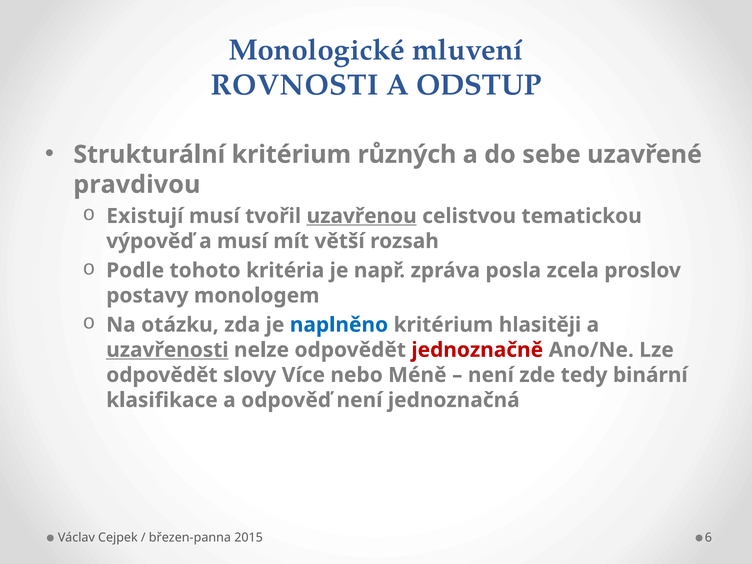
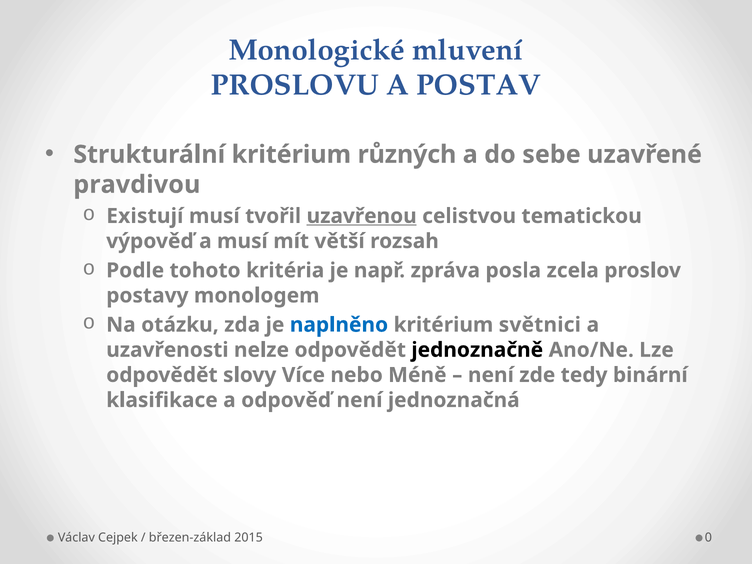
ROVNOSTI: ROVNOSTI -> PROSLOVU
ODSTUP: ODSTUP -> POSTAV
hlasitěji: hlasitěji -> světnici
uzavřenosti underline: present -> none
jednoznačně colour: red -> black
březen-panna: březen-panna -> březen-základ
6: 6 -> 0
